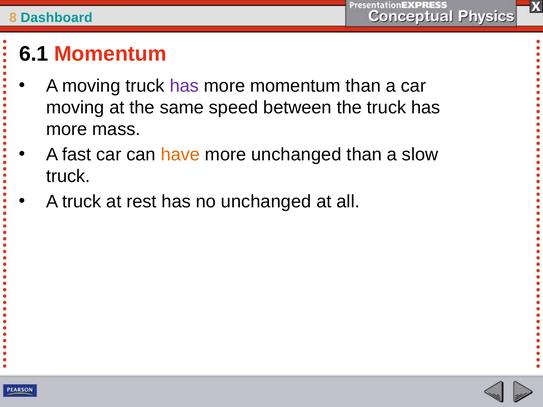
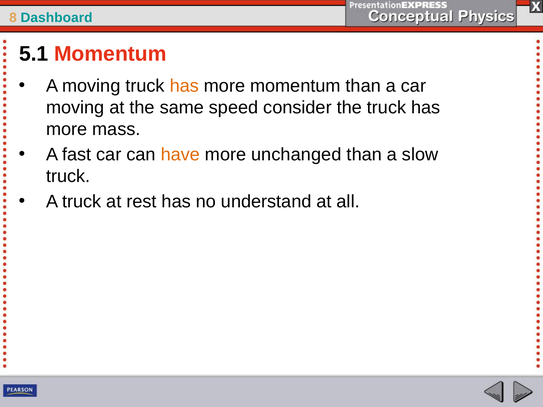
6.1: 6.1 -> 5.1
has at (184, 86) colour: purple -> orange
between: between -> consider
no unchanged: unchanged -> understand
